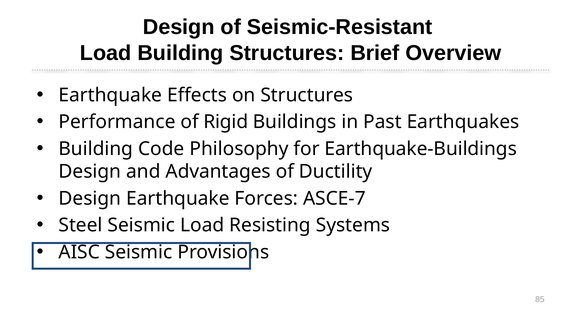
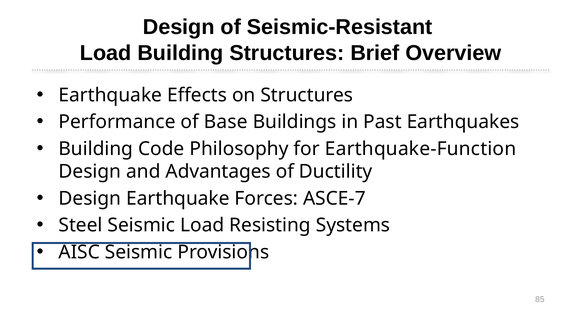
Rigid: Rigid -> Base
Earthquake-Buildings: Earthquake-Buildings -> Earthquake-Function
